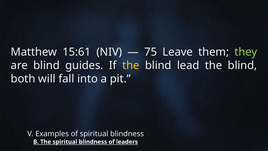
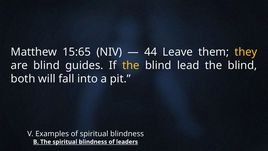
15:61: 15:61 -> 15:65
75: 75 -> 44
they colour: light green -> yellow
